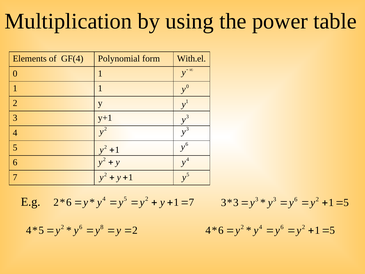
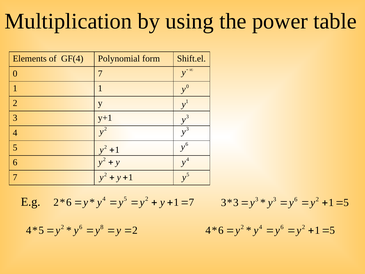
With.el: With.el -> Shift.el
0 1: 1 -> 7
